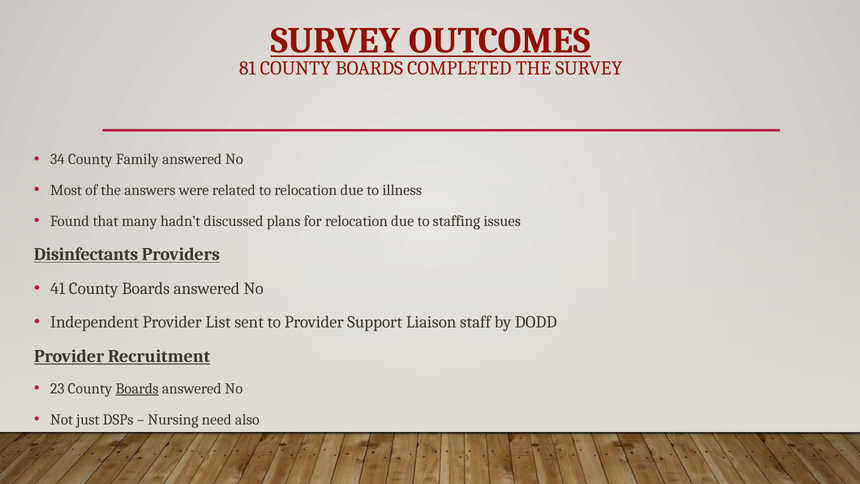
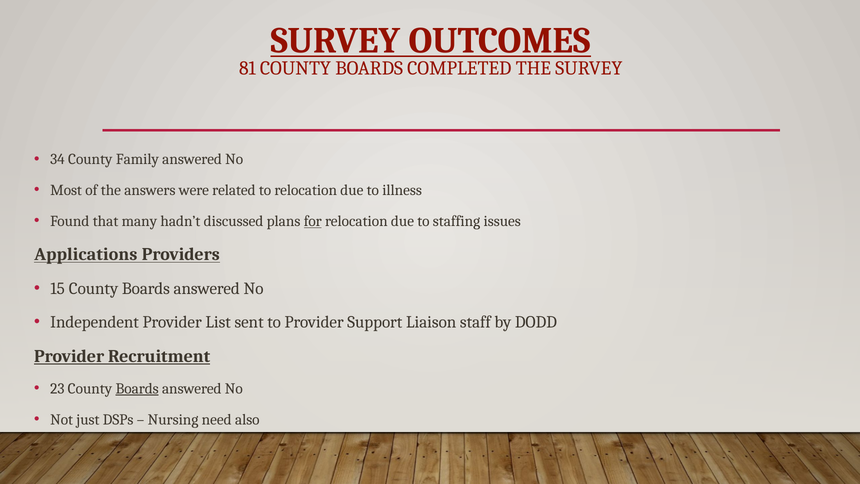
for underline: none -> present
Disinfectants: Disinfectants -> Applications
41: 41 -> 15
